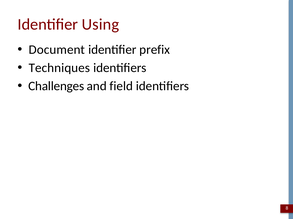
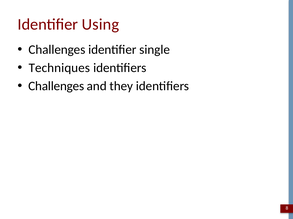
Document at (57, 50): Document -> Challenges
prefix: prefix -> single
field: field -> they
